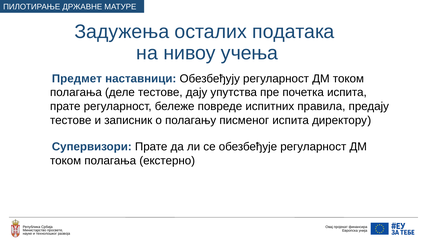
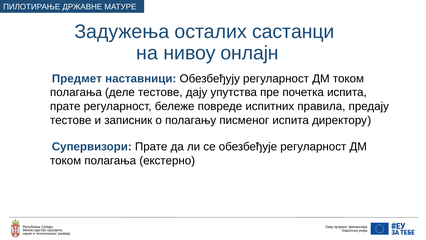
података: података -> састанци
учења: учења -> онлајн
